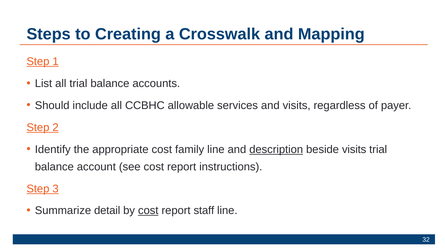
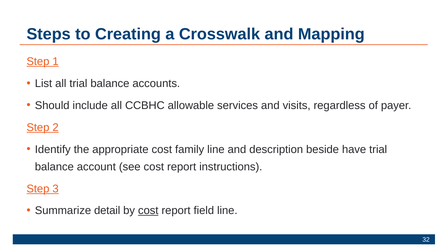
description underline: present -> none
beside visits: visits -> have
staff: staff -> field
